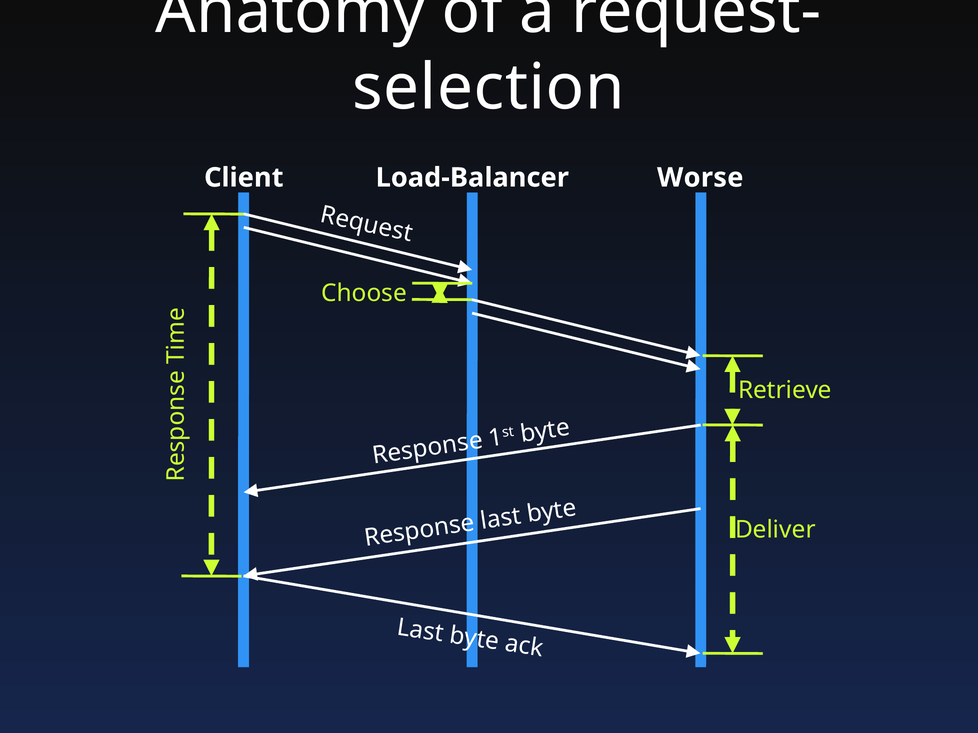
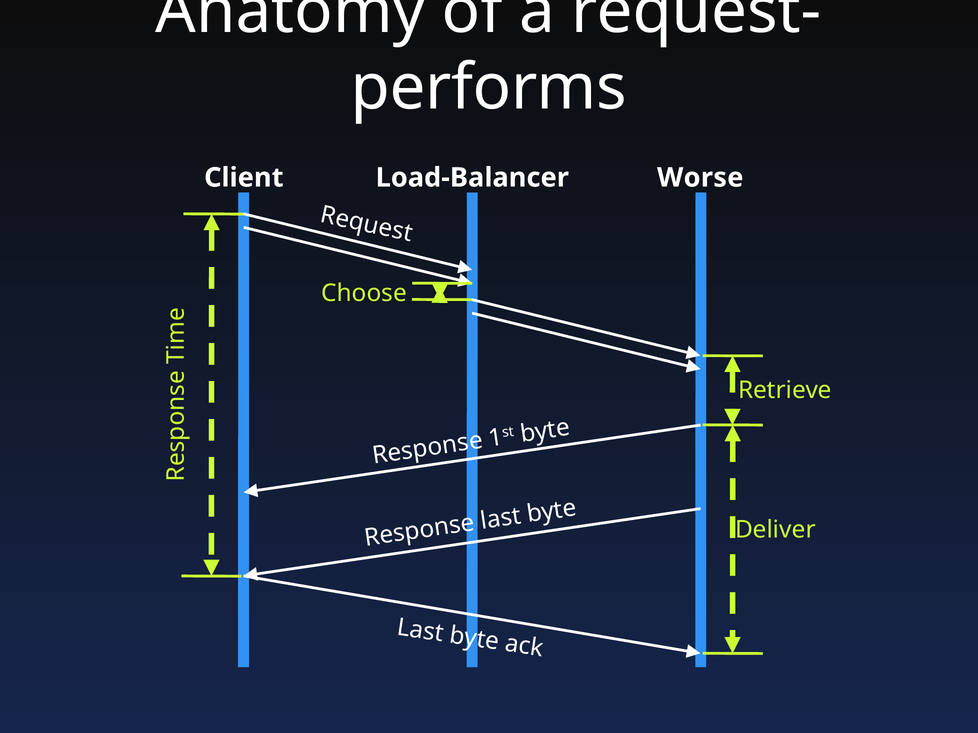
selection: selection -> performs
